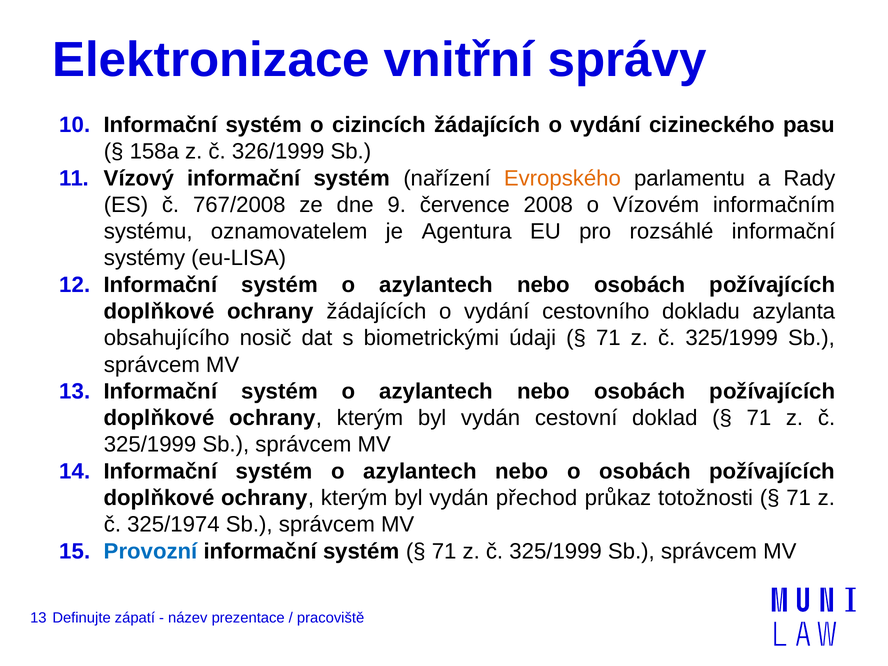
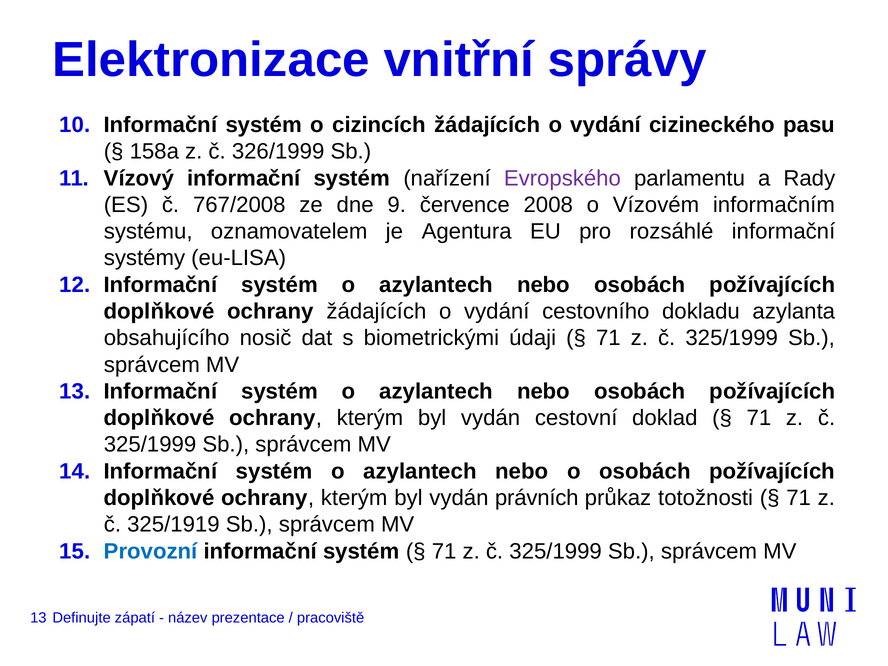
Evropského colour: orange -> purple
přechod: přechod -> právních
325/1974: 325/1974 -> 325/1919
